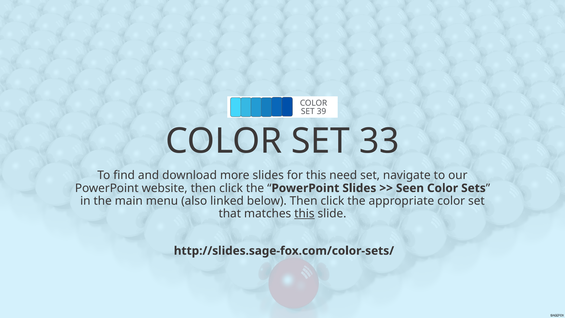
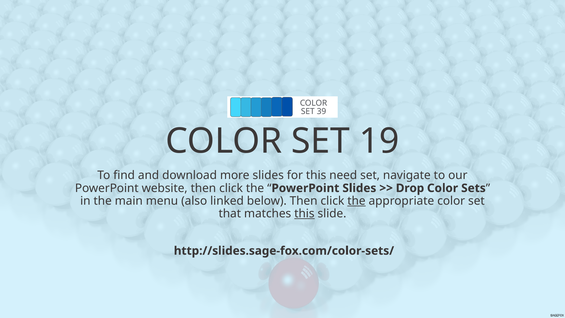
33: 33 -> 19
Seen: Seen -> Drop
the at (356, 201) underline: none -> present
